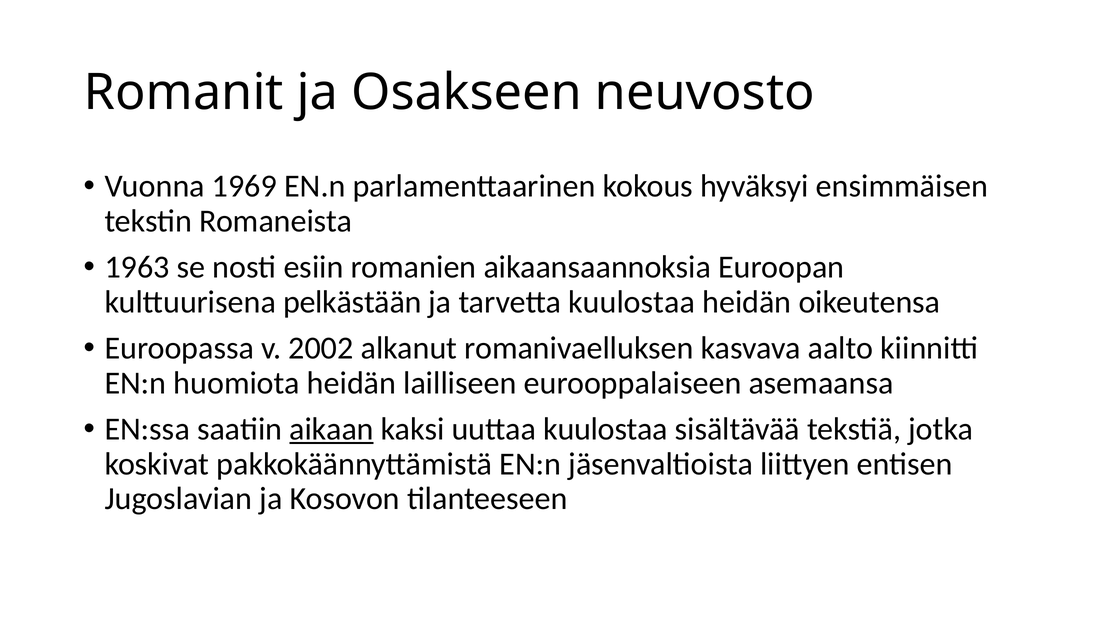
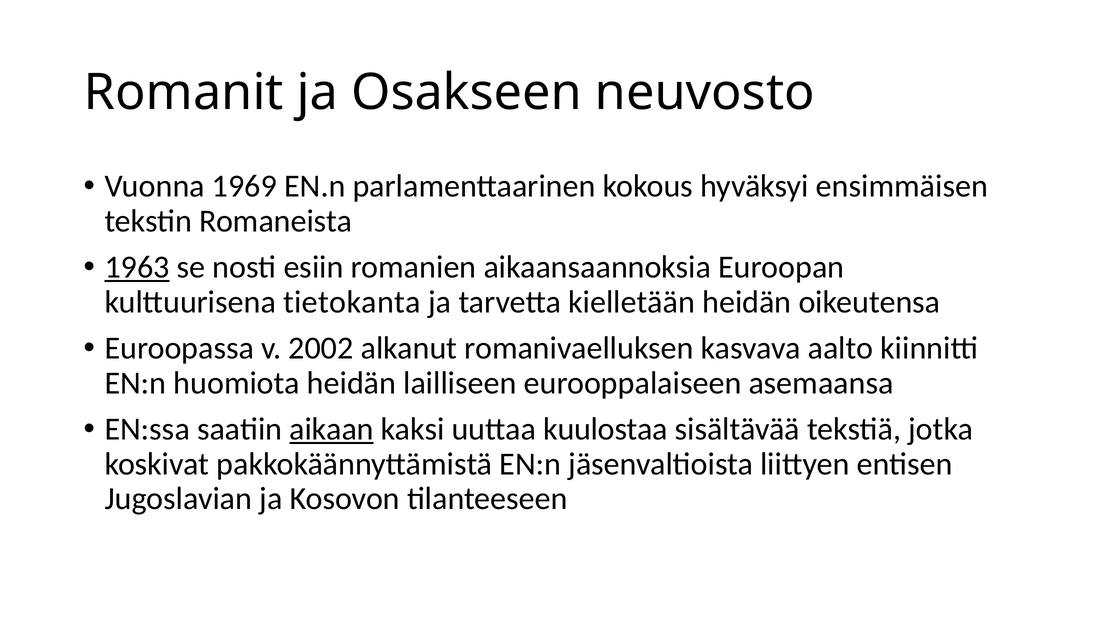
1963 underline: none -> present
pelkästään: pelkästään -> tietokanta
tarvetta kuulostaa: kuulostaa -> kielletään
